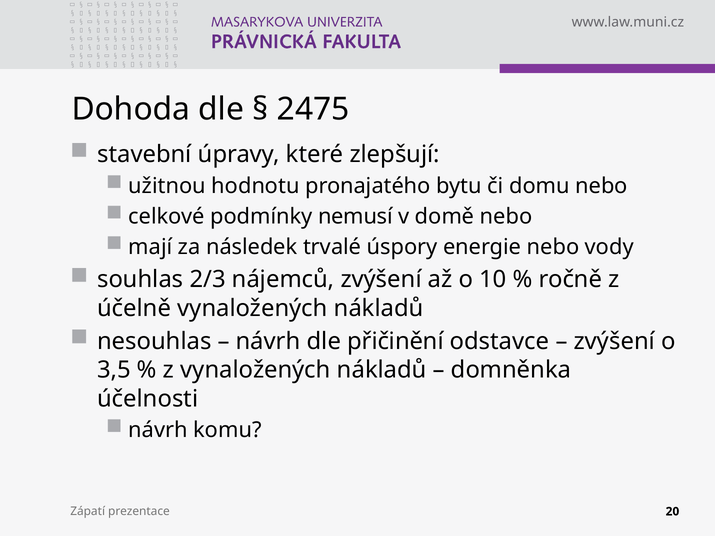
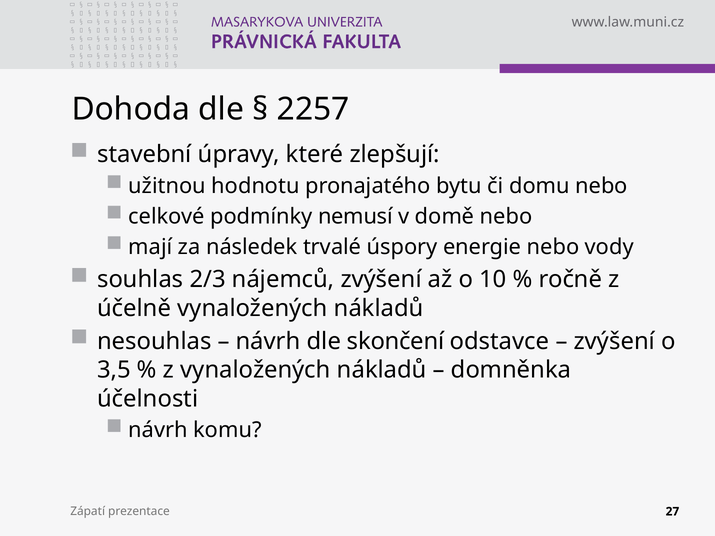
2475: 2475 -> 2257
přičinění: přičinění -> skončení
20: 20 -> 27
